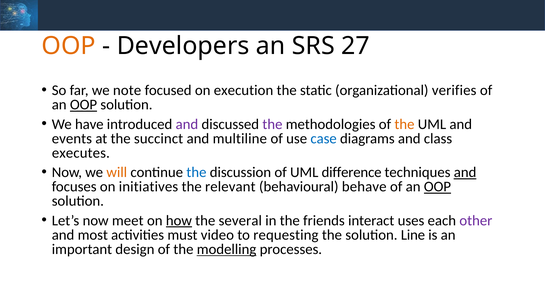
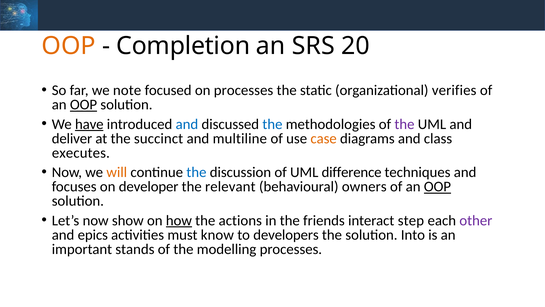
Developers: Developers -> Completion
27: 27 -> 20
on execution: execution -> processes
have underline: none -> present
and at (187, 124) colour: purple -> blue
the at (272, 124) colour: purple -> blue
the at (404, 124) colour: orange -> purple
events: events -> deliver
case colour: blue -> orange
and at (465, 172) underline: present -> none
initiatives: initiatives -> developer
behave: behave -> owners
meet: meet -> show
several: several -> actions
uses: uses -> step
most: most -> epics
video: video -> know
requesting: requesting -> developers
Line: Line -> Into
design: design -> stands
modelling underline: present -> none
